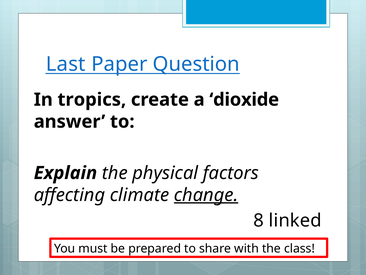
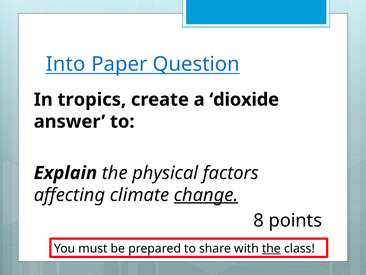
Last: Last -> Into
linked: linked -> points
the at (271, 248) underline: none -> present
